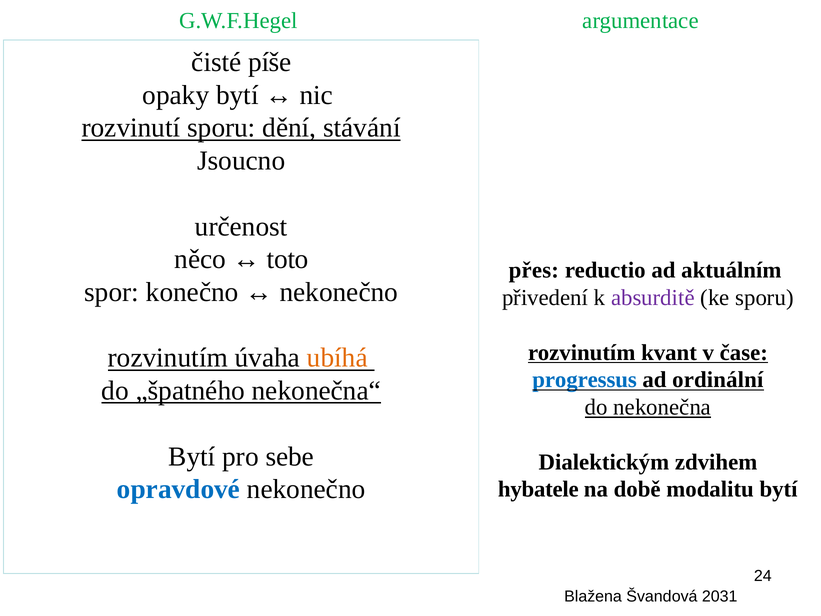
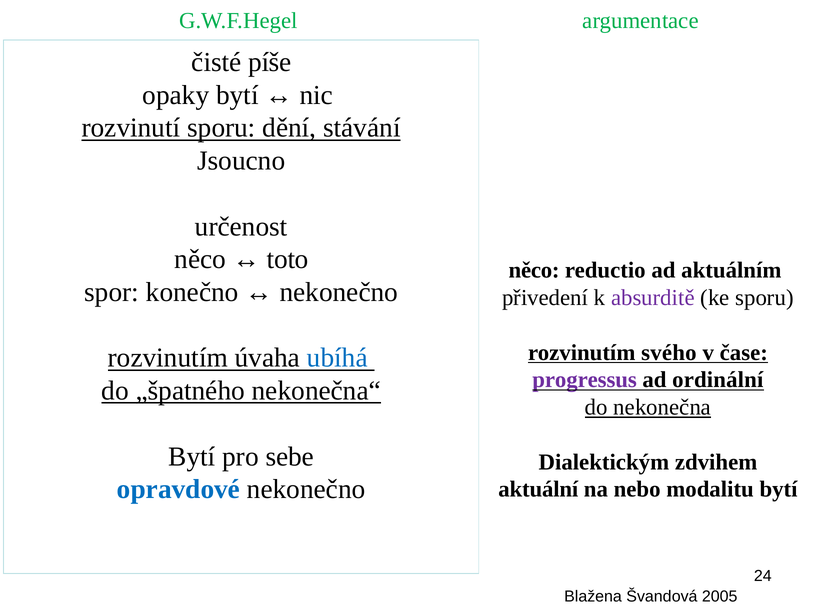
přes at (534, 270): přes -> něco
kvant: kvant -> svého
ubíhá colour: orange -> blue
progressus colour: blue -> purple
hybatele: hybatele -> aktuální
době: době -> nebo
2031: 2031 -> 2005
